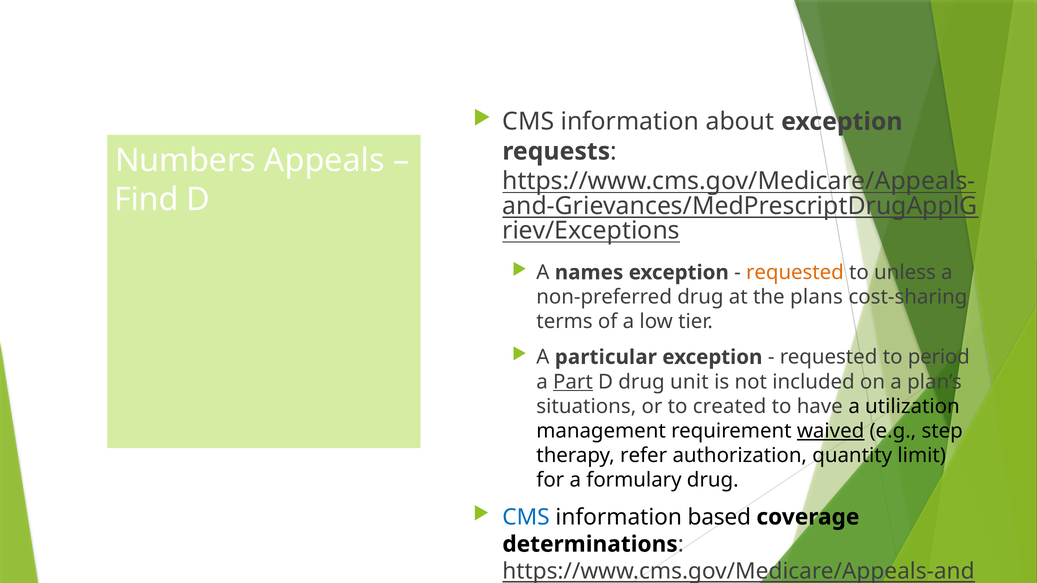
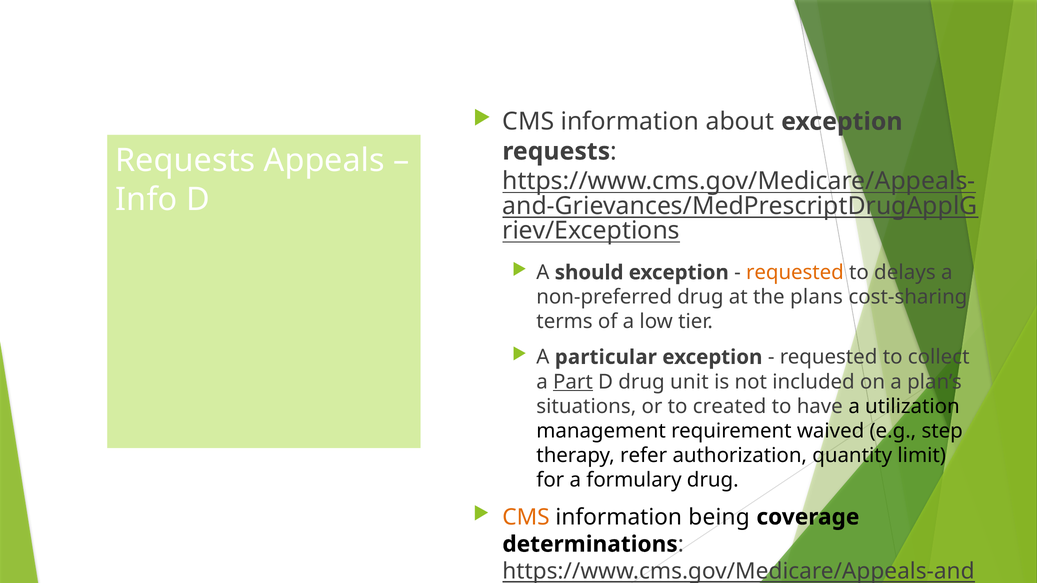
Numbers at (185, 161): Numbers -> Requests
Find: Find -> Info
names: names -> should
unless: unless -> delays
period: period -> collect
waived underline: present -> none
CMS at (526, 517) colour: blue -> orange
based: based -> being
